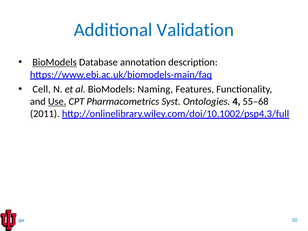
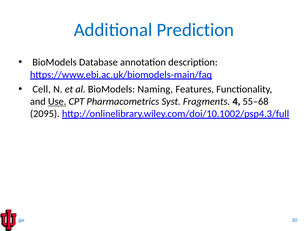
Validation: Validation -> Prediction
BioModels at (55, 62) underline: present -> none
Ontologies: Ontologies -> Fragments
2011: 2011 -> 2095
